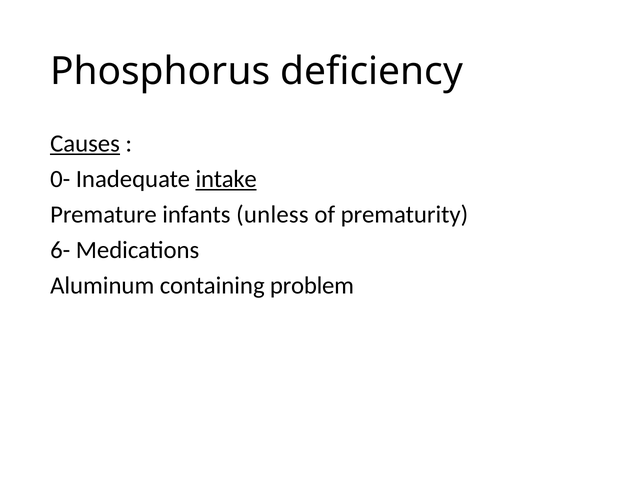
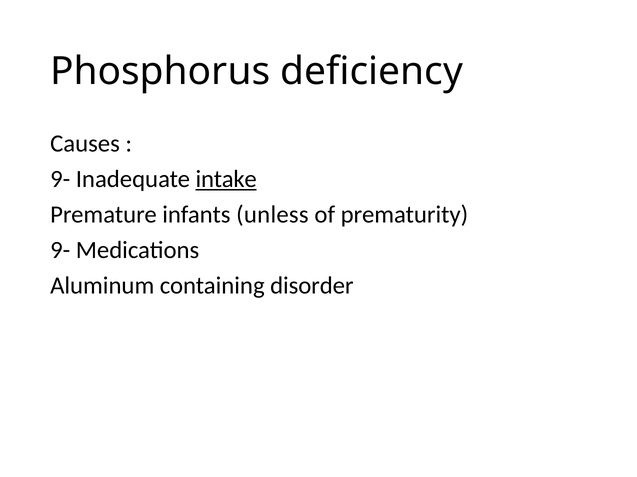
Causes underline: present -> none
0- at (60, 179): 0- -> 9-
6- at (60, 250): 6- -> 9-
problem: problem -> disorder
